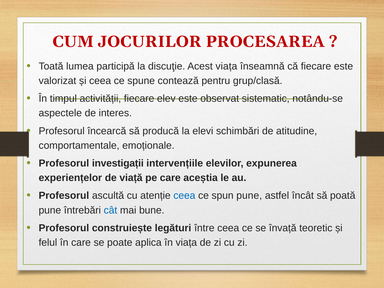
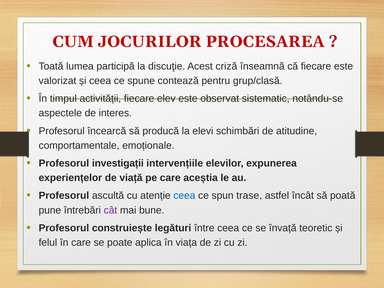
Acest viața: viața -> criză
spun pune: pune -> trase
cât colour: blue -> purple
